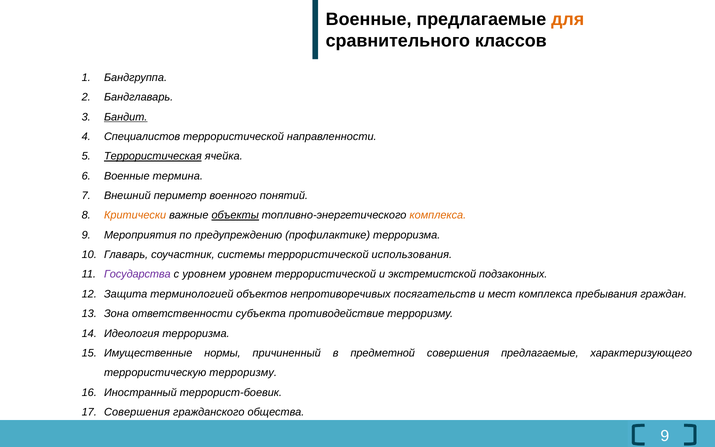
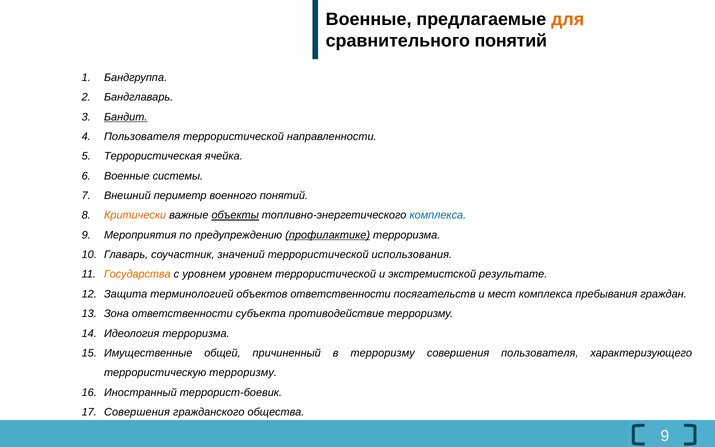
сравнительного классов: классов -> понятий
Специалистов at (142, 137): Специалистов -> Пользователя
Террористическая underline: present -> none
термина: термина -> системы
комплекса at (438, 215) colour: orange -> blue
профилактике underline: none -> present
системы: системы -> значений
Государства colour: purple -> orange
подзаконных: подзаконных -> результате
объектов непротиворечивых: непротиворечивых -> ответственности
нормы: нормы -> общей
в предметной: предметной -> терроризму
совершения предлагаемые: предлагаемые -> пользователя
